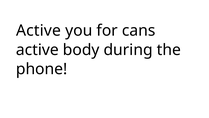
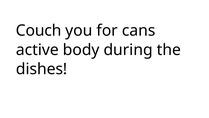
Active at (38, 30): Active -> Couch
phone: phone -> dishes
